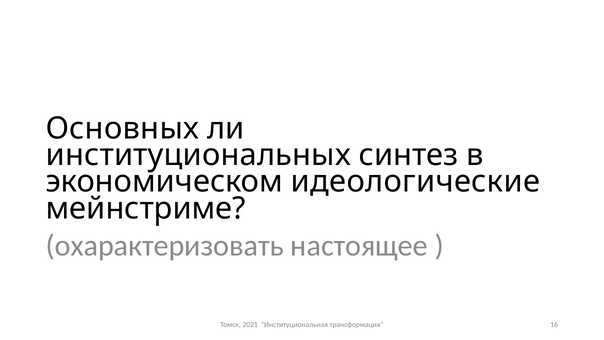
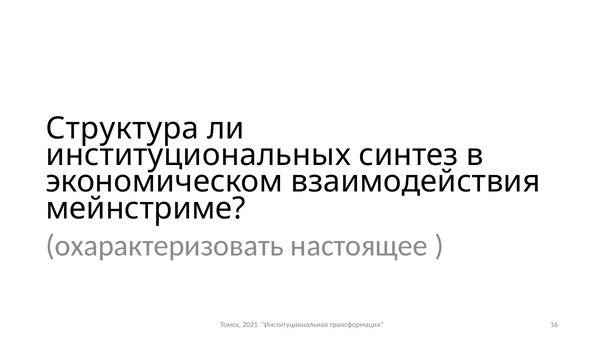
Основных: Основных -> Структура
идеологические: идеологические -> взаимодействия
